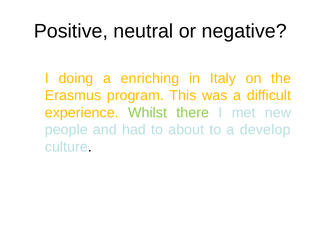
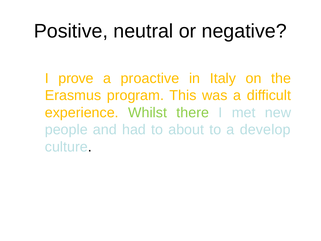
doing: doing -> prove
enriching: enriching -> proactive
